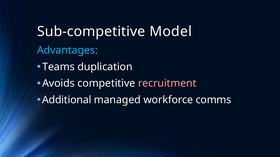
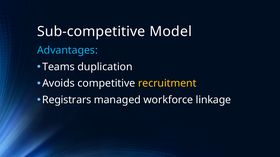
recruitment colour: pink -> yellow
Additional: Additional -> Registrars
comms: comms -> linkage
